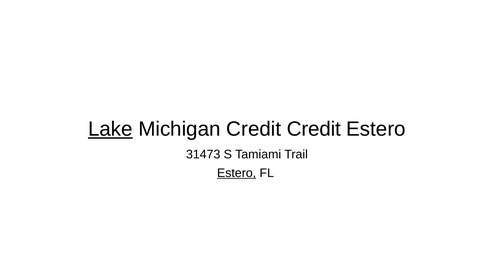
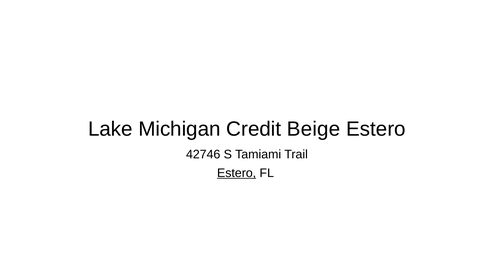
Lake underline: present -> none
Credit Credit: Credit -> Beige
31473: 31473 -> 42746
